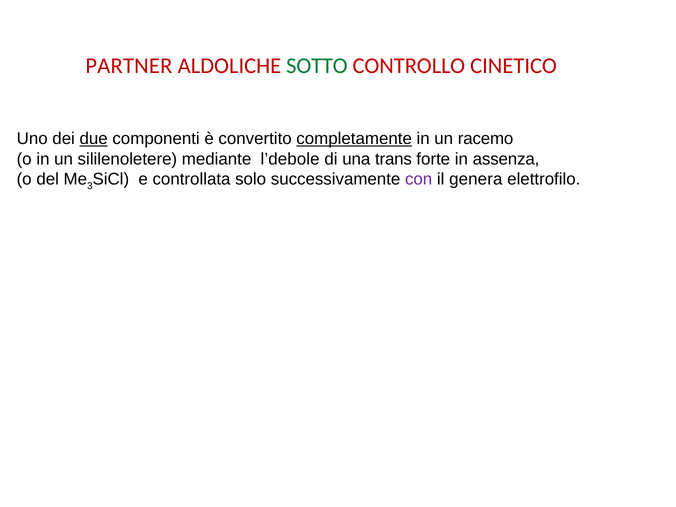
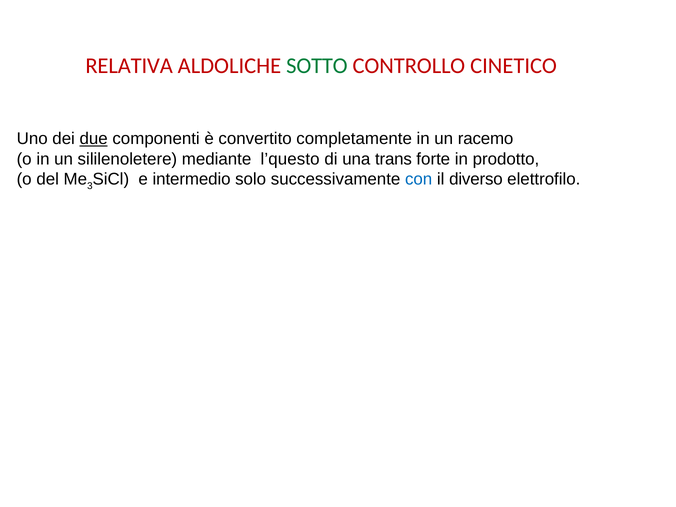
PARTNER: PARTNER -> RELATIVA
completamente underline: present -> none
l’debole: l’debole -> l’questo
assenza: assenza -> prodotto
controllata: controllata -> intermedio
con colour: purple -> blue
genera: genera -> diverso
